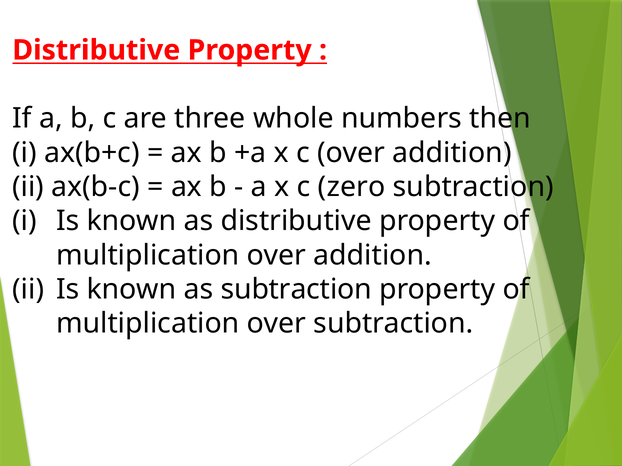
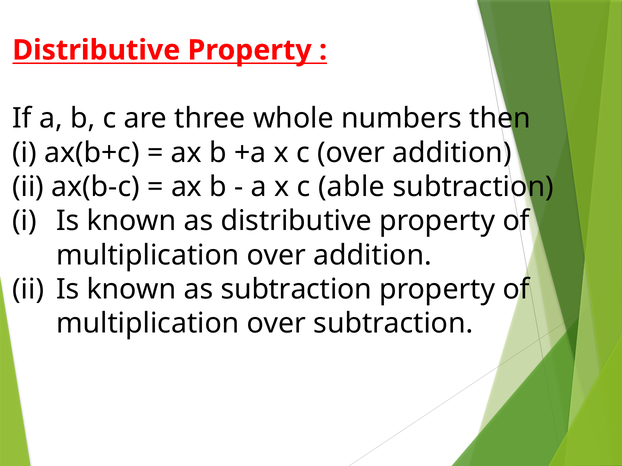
zero: zero -> able
